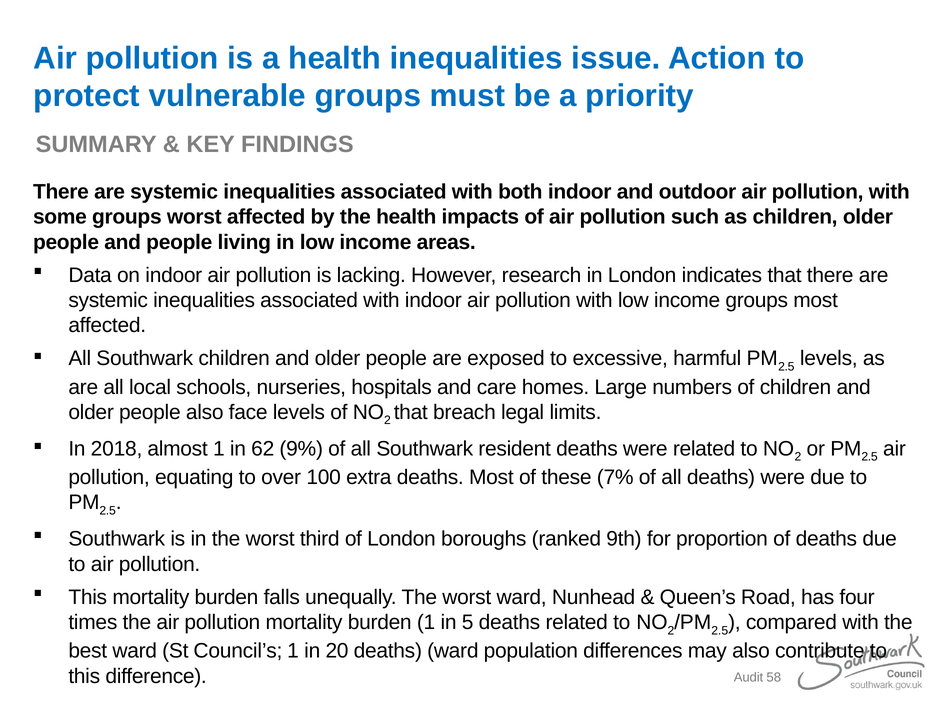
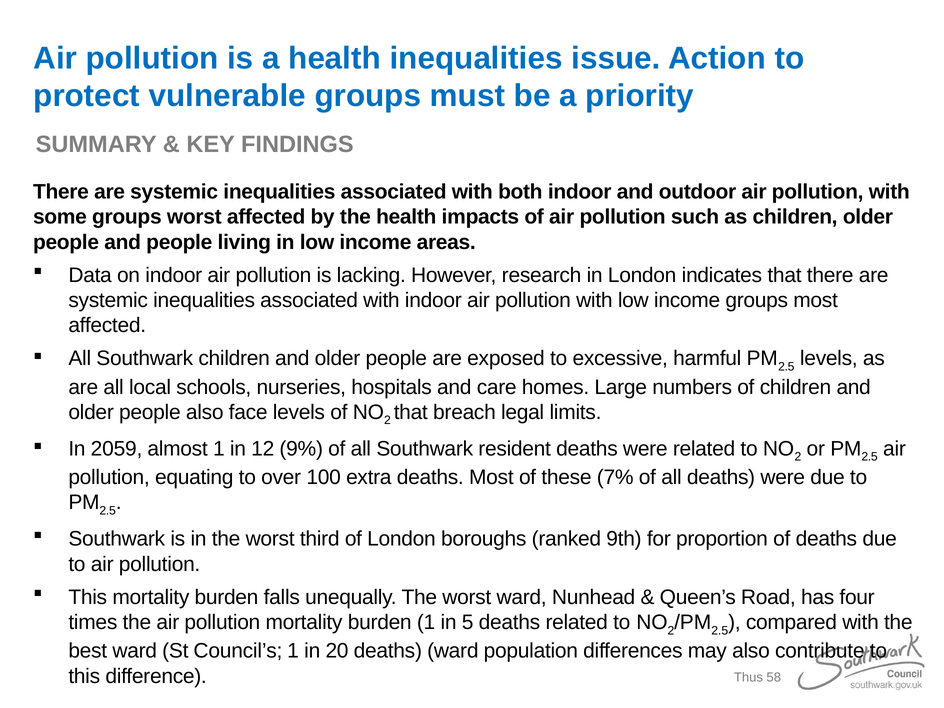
2018: 2018 -> 2059
62: 62 -> 12
Audit: Audit -> Thus
